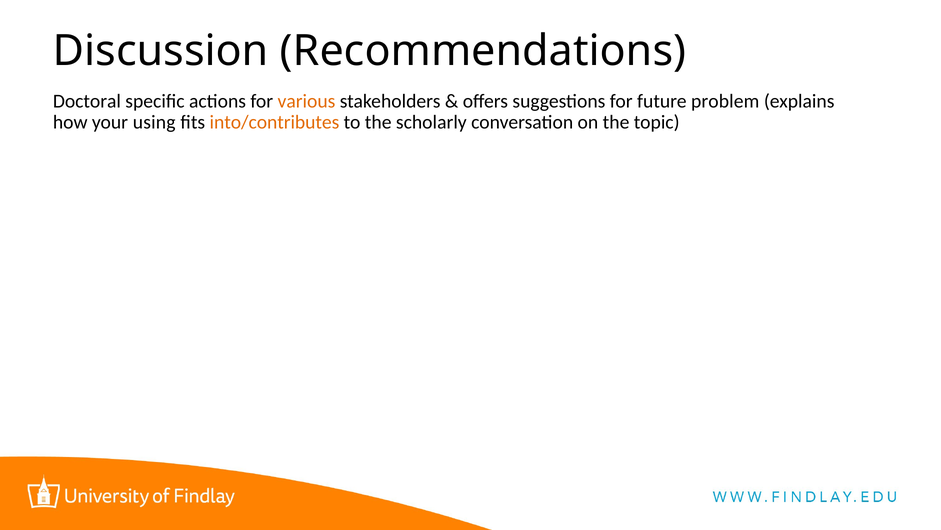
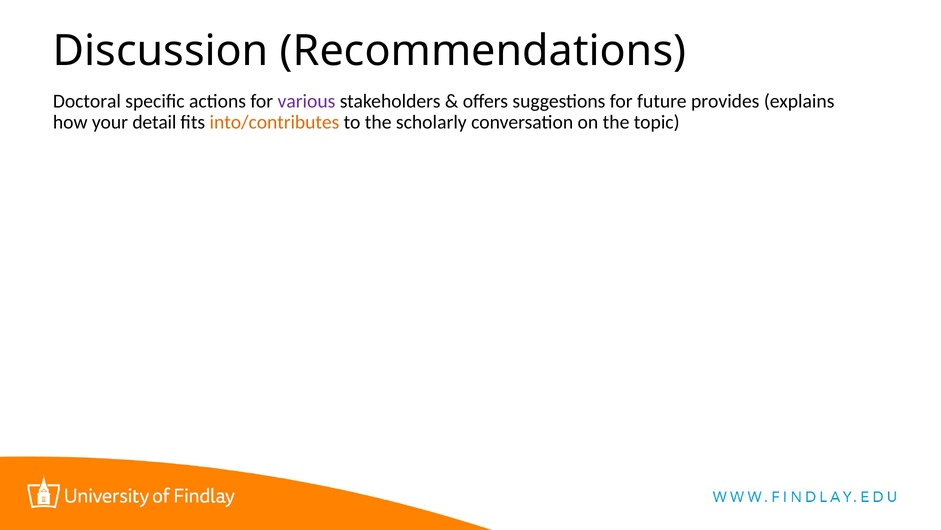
various colour: orange -> purple
problem: problem -> provides
using: using -> detail
